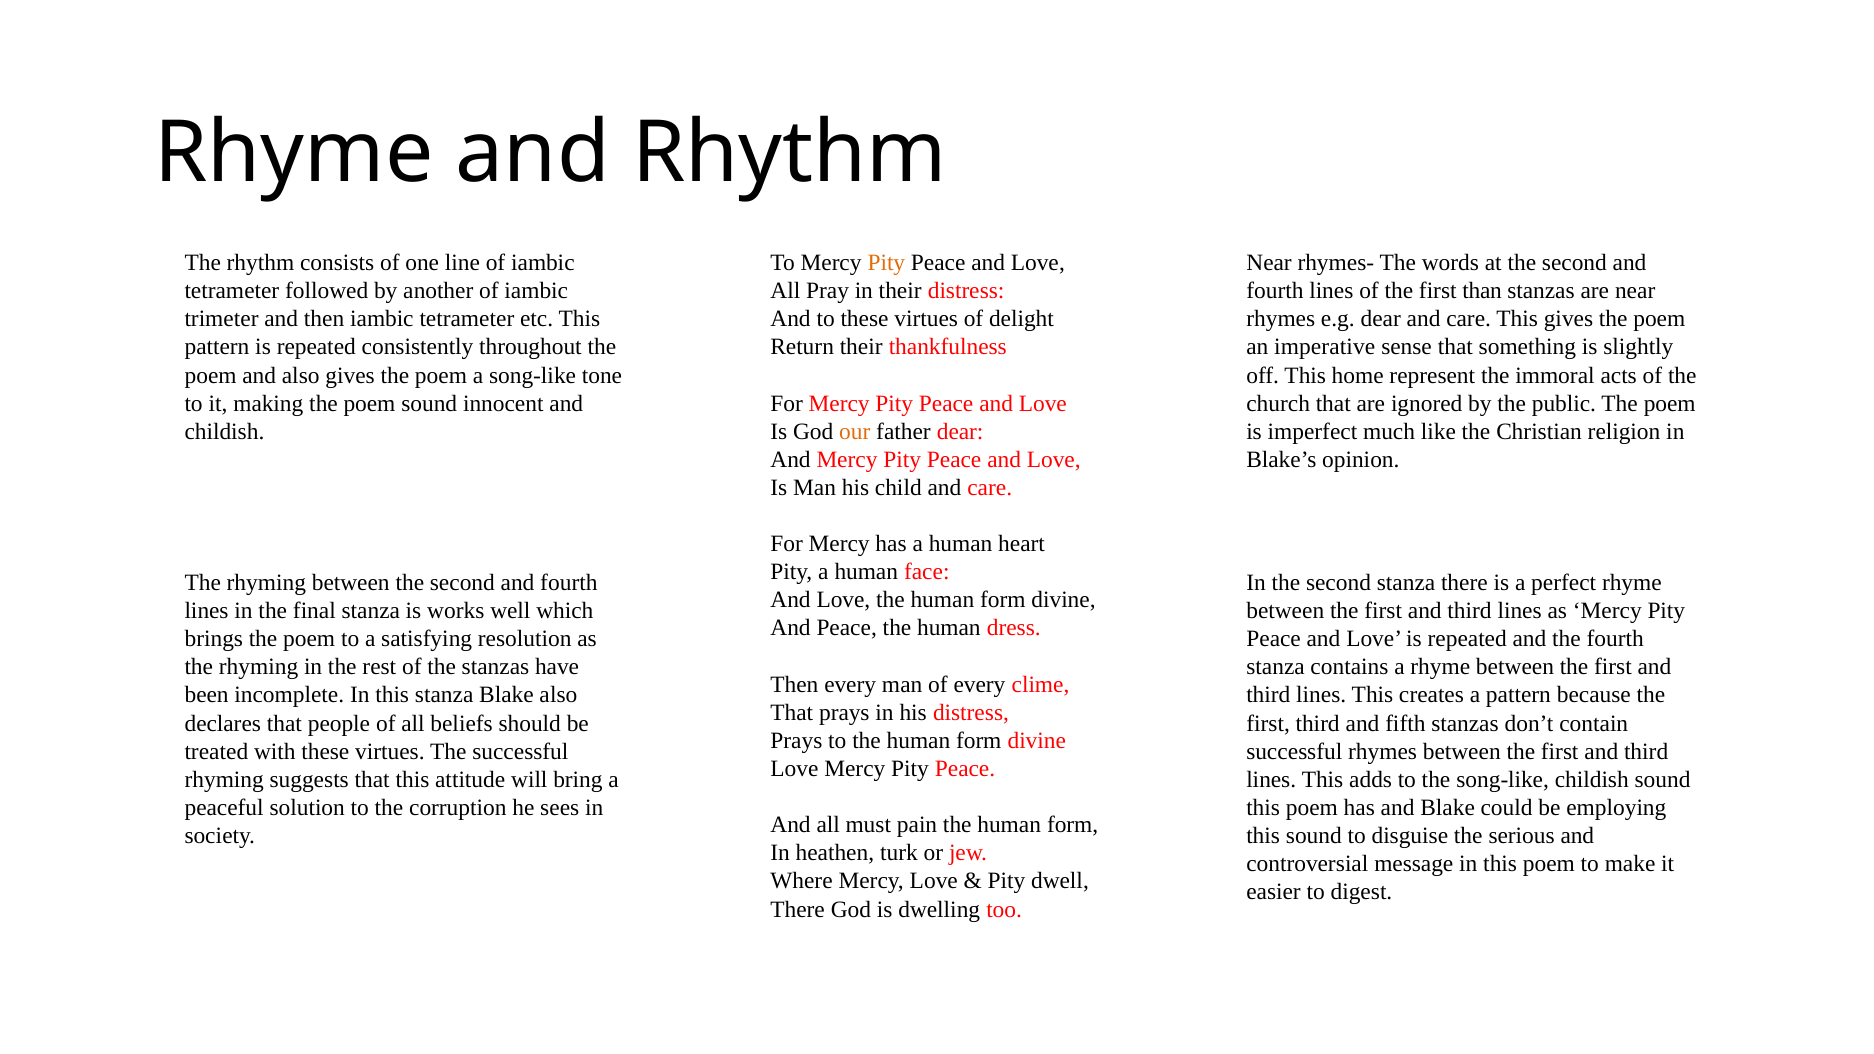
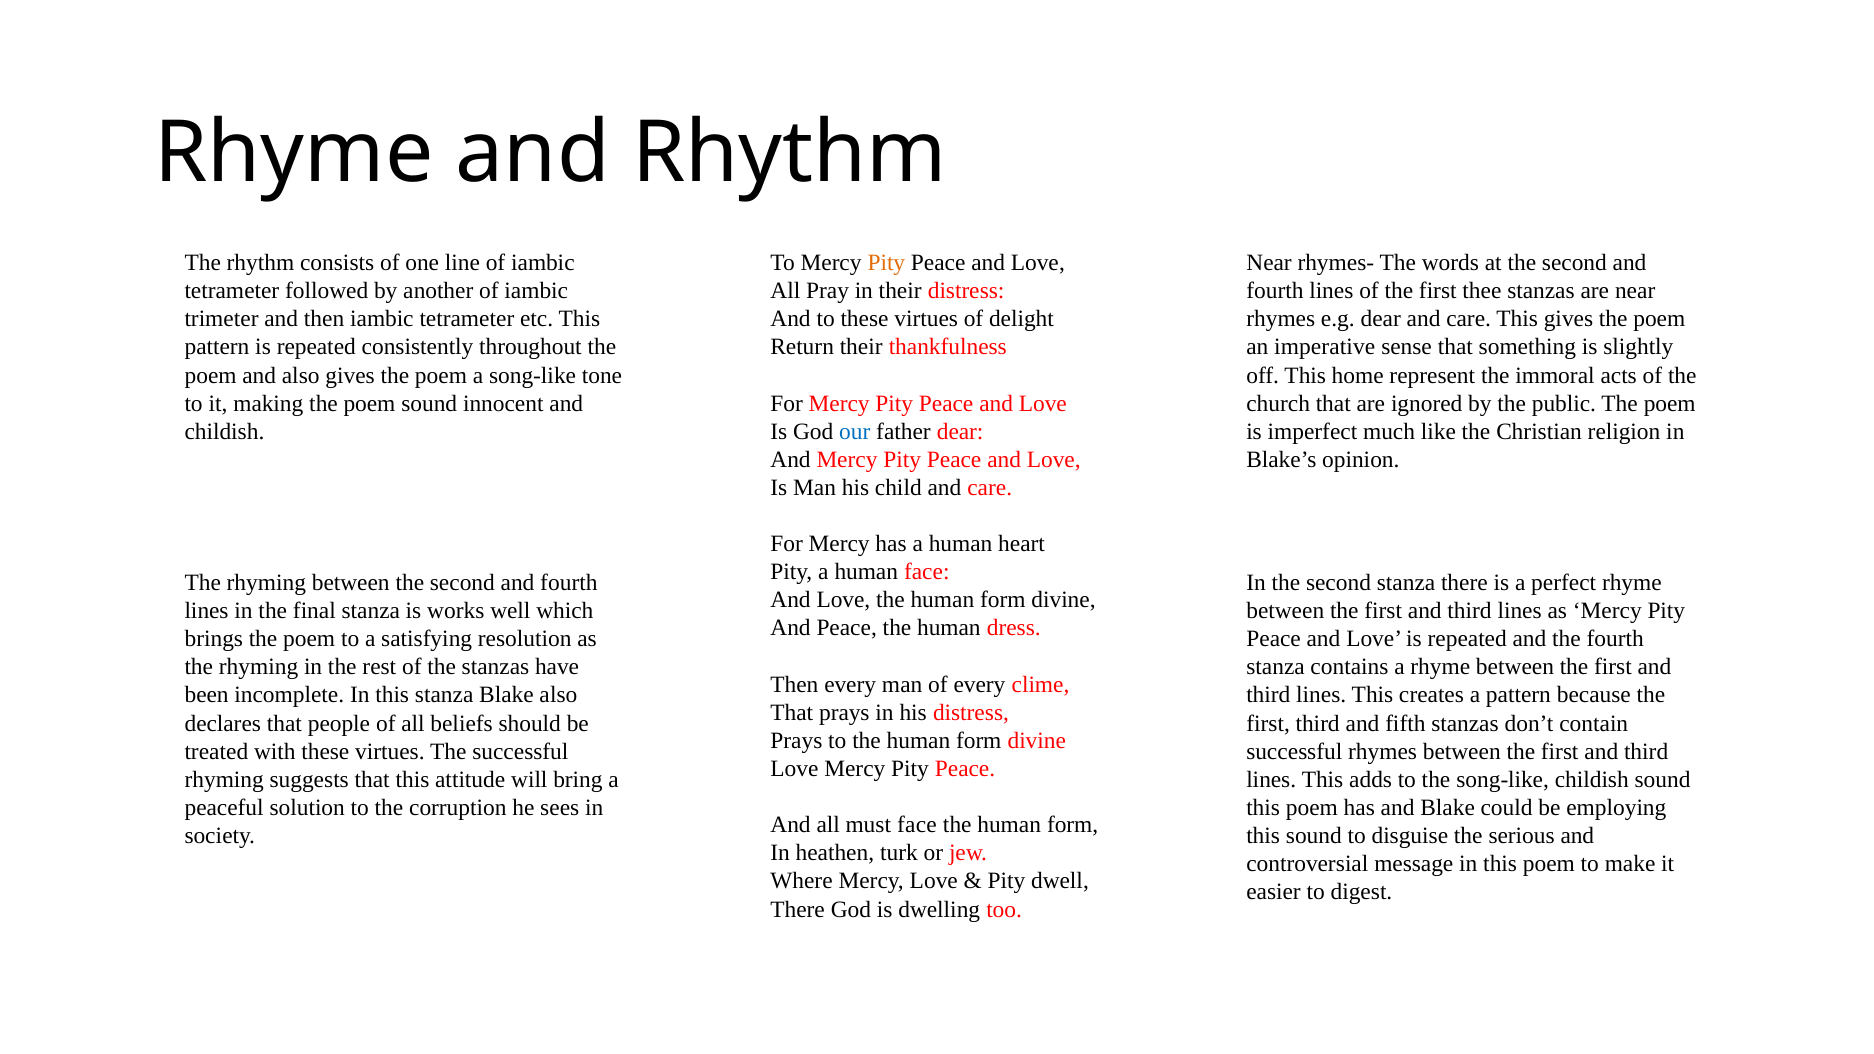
than: than -> thee
our colour: orange -> blue
must pain: pain -> face
